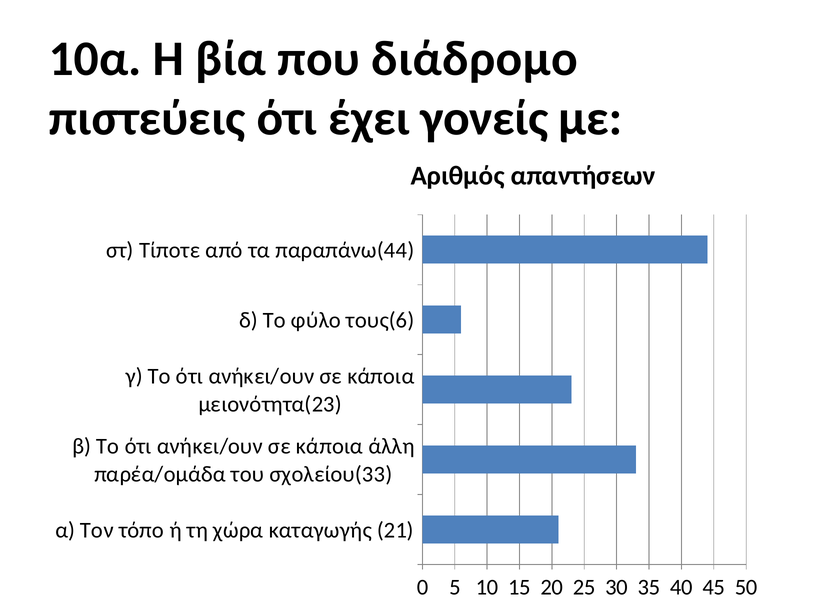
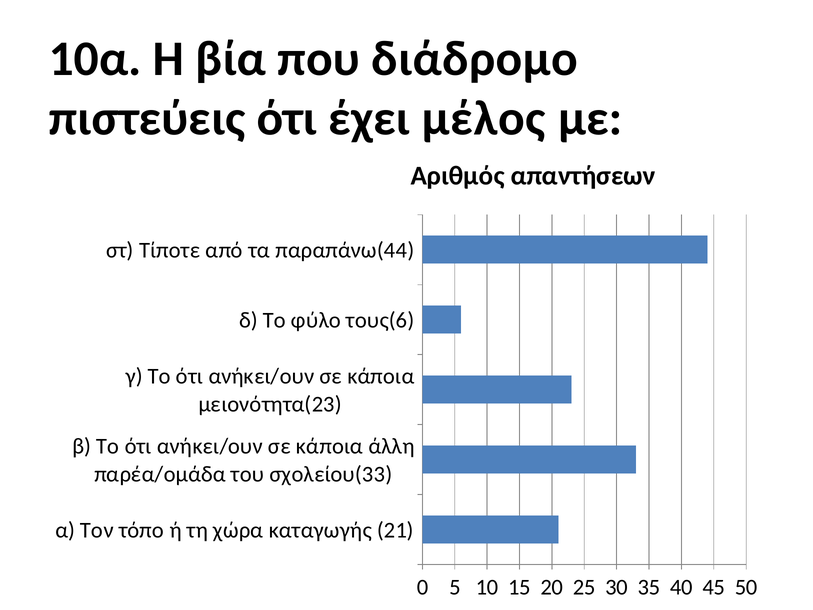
γονείς: γονείς -> μέλος
